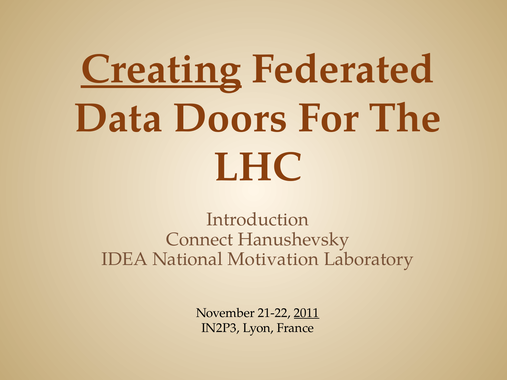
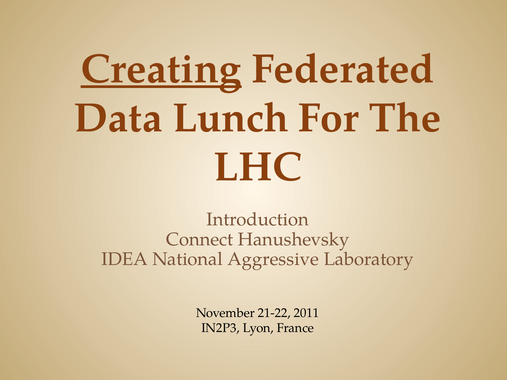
Doors: Doors -> Lunch
Motivation: Motivation -> Aggressive
2011 underline: present -> none
